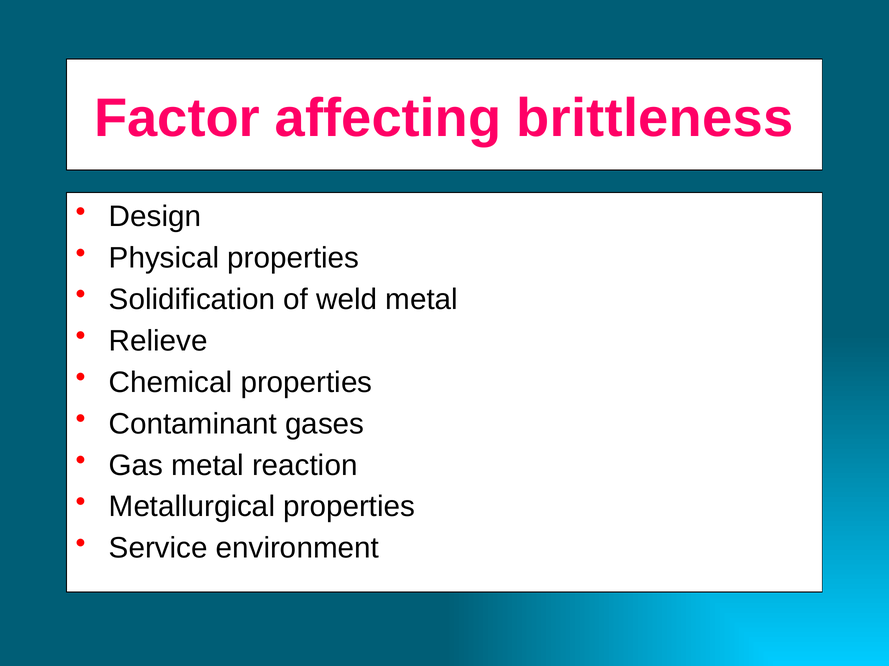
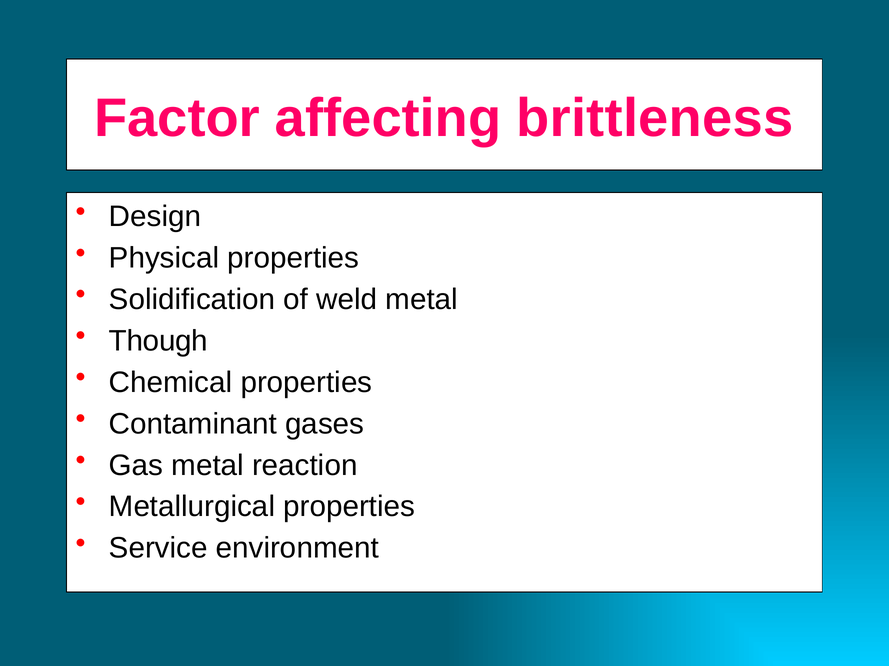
Relieve: Relieve -> Though
